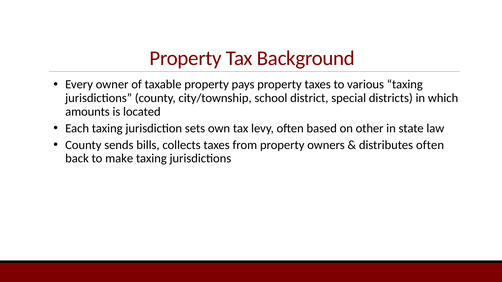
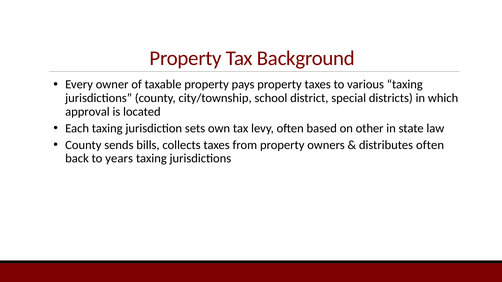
amounts: amounts -> approval
make: make -> years
